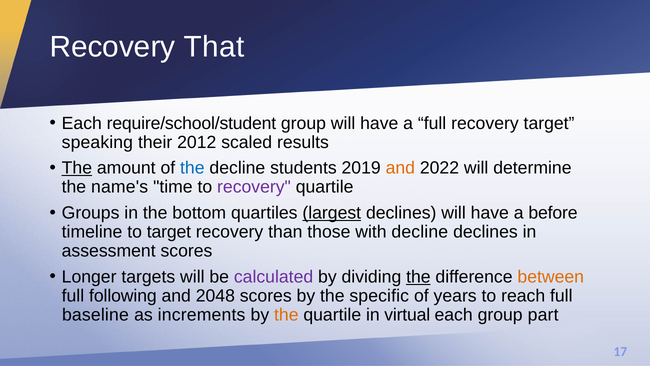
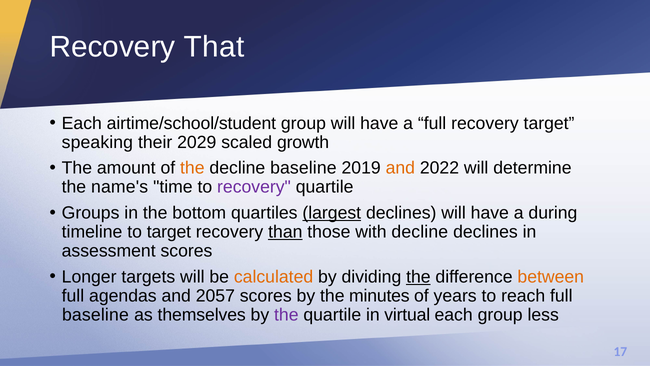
require/school/student: require/school/student -> airtime/school/student
2012: 2012 -> 2029
results: results -> growth
The at (77, 168) underline: present -> none
the at (192, 168) colour: blue -> orange
decline students: students -> baseline
before: before -> during
than underline: none -> present
calculated colour: purple -> orange
following: following -> agendas
2048: 2048 -> 2057
specific: specific -> minutes
increments: increments -> themselves
the at (286, 314) colour: orange -> purple
part: part -> less
